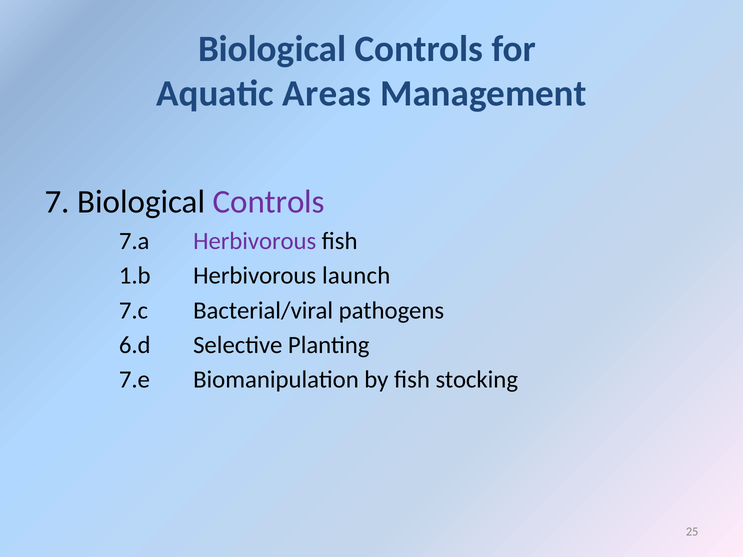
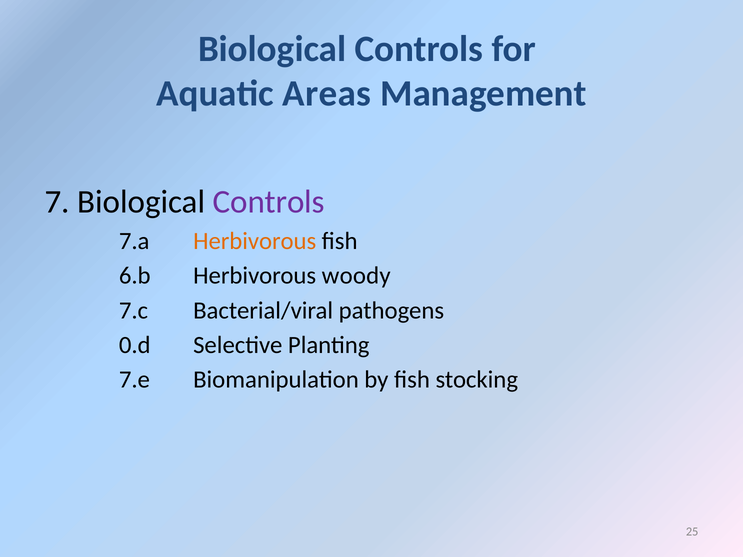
Herbivorous at (255, 241) colour: purple -> orange
1.b: 1.b -> 6.b
launch: launch -> woody
6.d: 6.d -> 0.d
